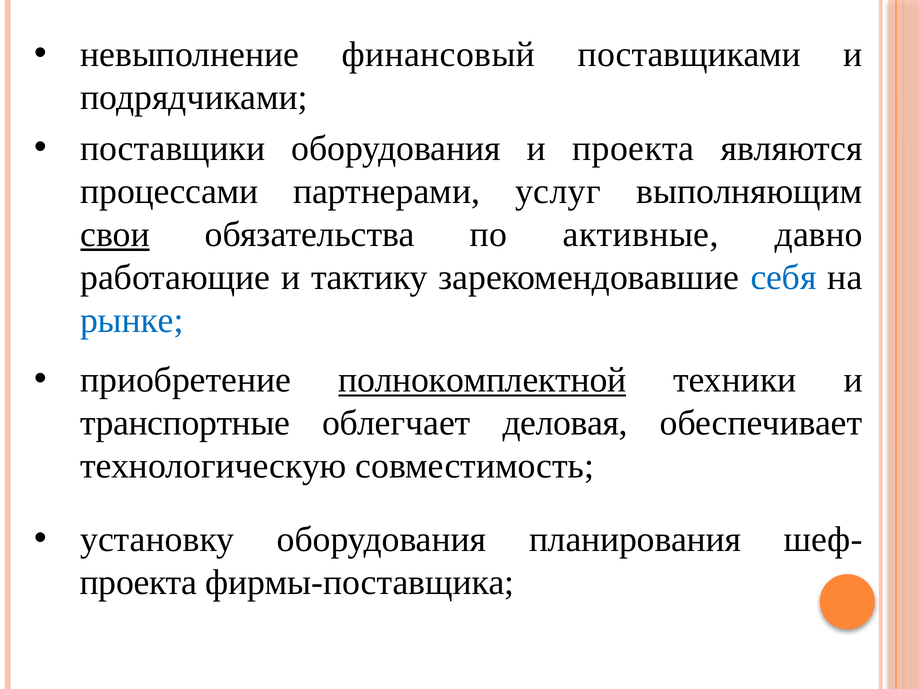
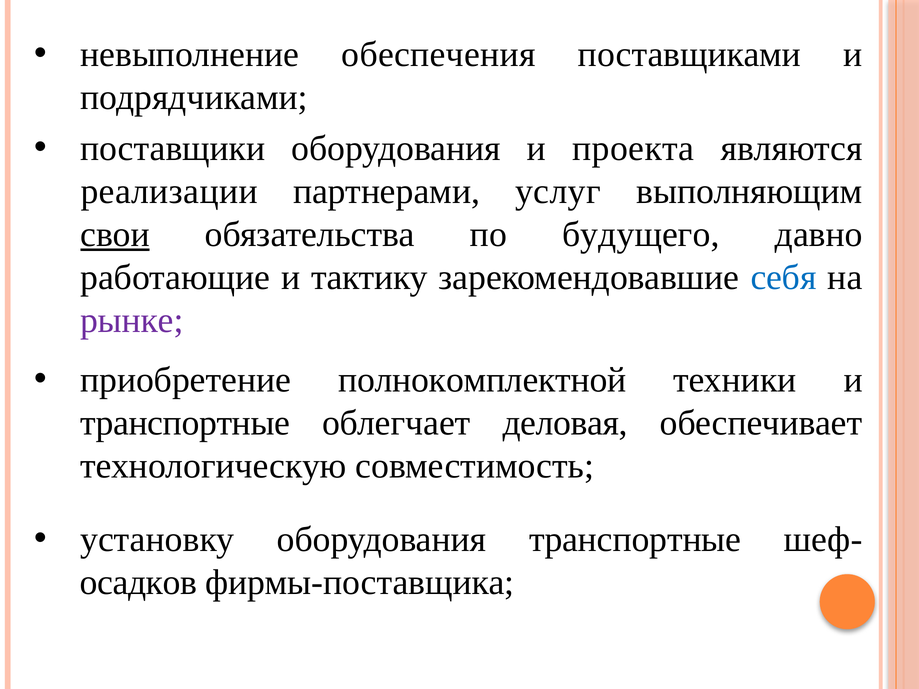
финансовый: финансовый -> обеспечения
процессами: процессами -> реализации
активные: активные -> будущего
рынке colour: blue -> purple
полнокомплектной underline: present -> none
оборудования планирования: планирования -> транспортные
проекта at (138, 582): проекта -> осадков
